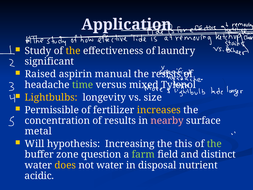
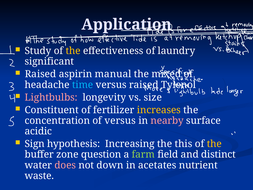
resists: resists -> mixed
time colour: light green -> light blue
versus mixed: mixed -> raised
Lightbulbs colour: yellow -> pink
Permissible: Permissible -> Constituent
of results: results -> versus
metal: metal -> acidic
Will: Will -> Sign
the at (214, 144) colour: light green -> yellow
does colour: yellow -> pink
not water: water -> down
disposal: disposal -> acetates
acidic: acidic -> waste
